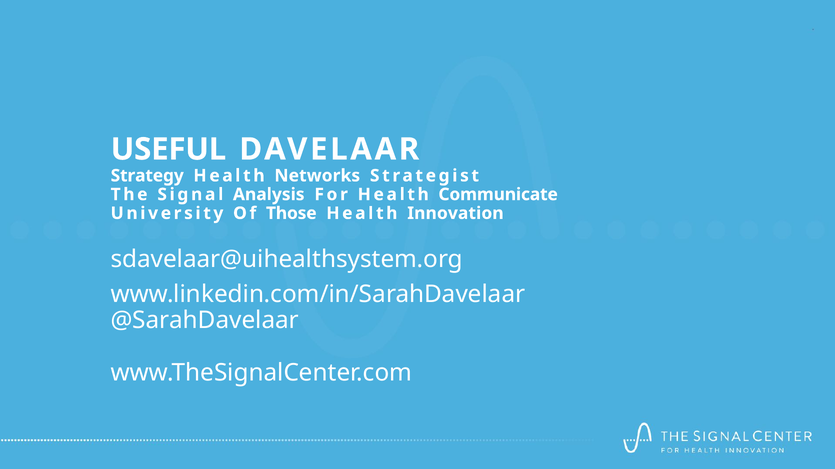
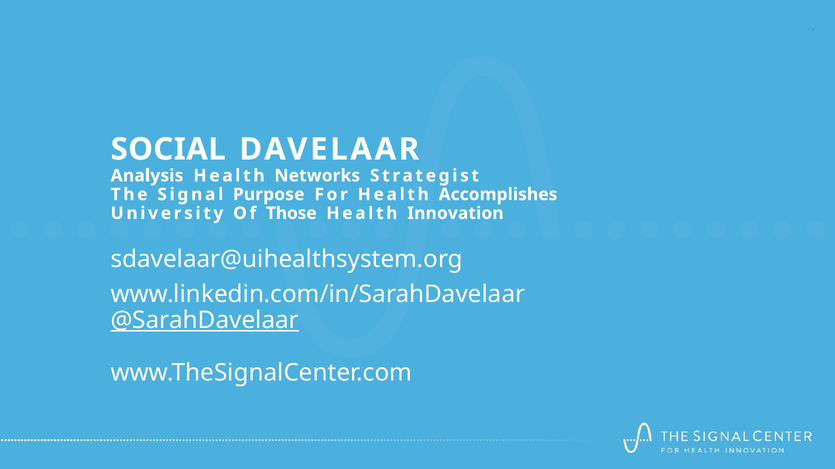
USEFUL: USEFUL -> SOCIAL
Strategy: Strategy -> Analysis
Analysis: Analysis -> Purpose
Communicate: Communicate -> Accomplishes
@SarahDavelaar underline: none -> present
